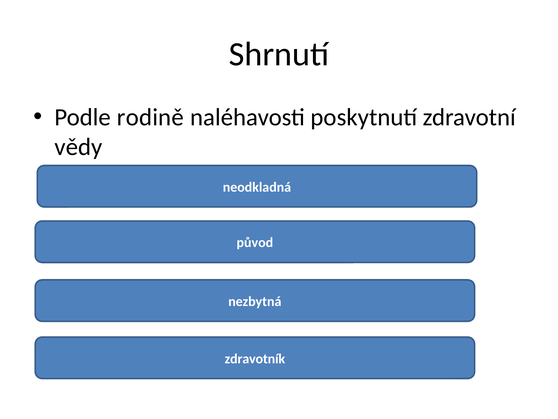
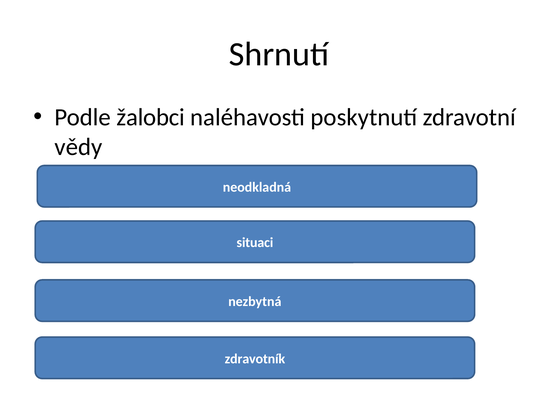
rodině: rodině -> žalobci
původ: původ -> situaci
